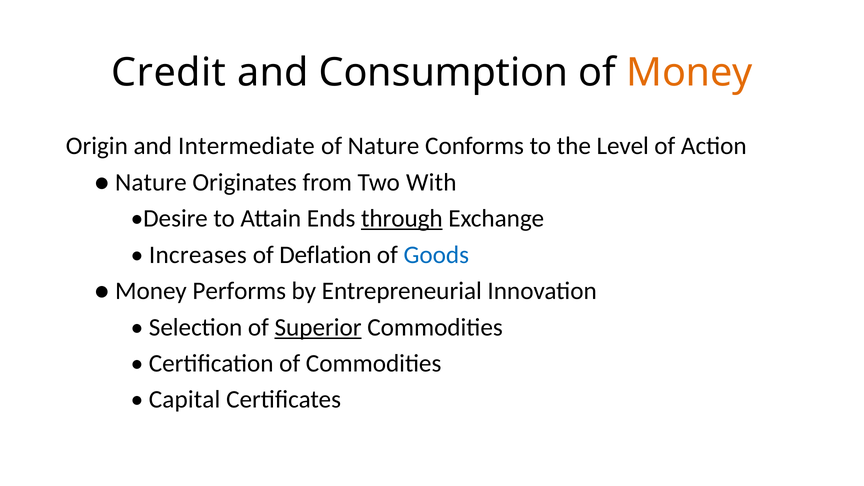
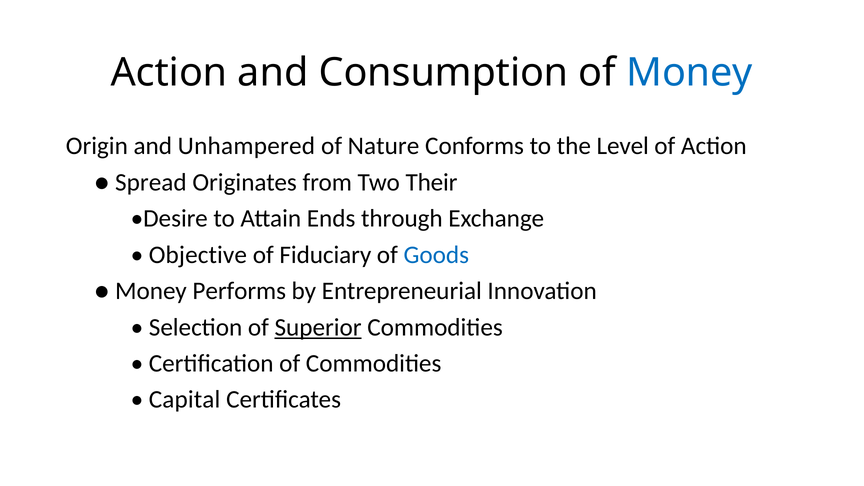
Credit at (169, 73): Credit -> Action
Money at (689, 73) colour: orange -> blue
Intermediate: Intermediate -> Unhampered
Nature at (151, 182): Nature -> Spread
With: With -> Their
through underline: present -> none
Increases: Increases -> Objective
Deflation: Deflation -> Fiduciary
